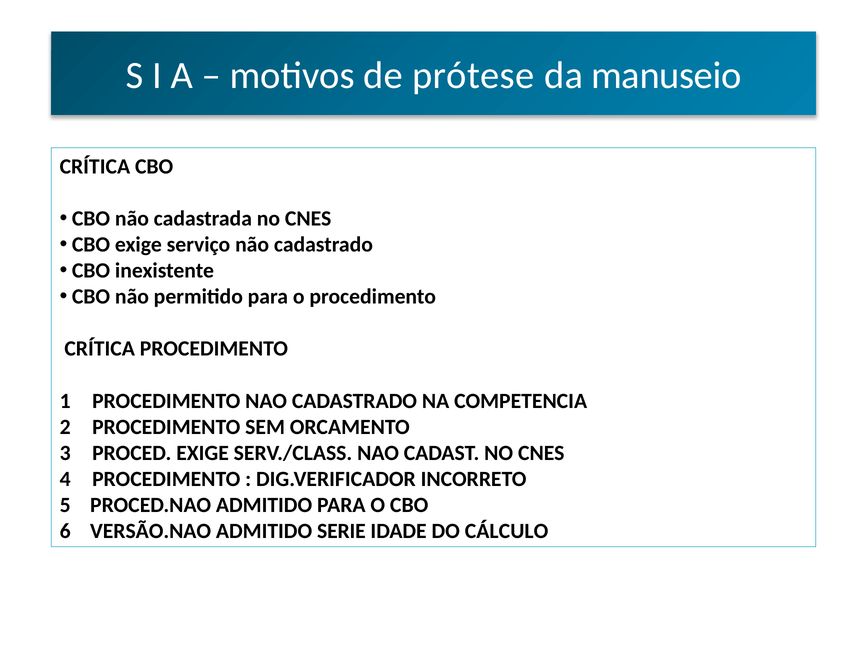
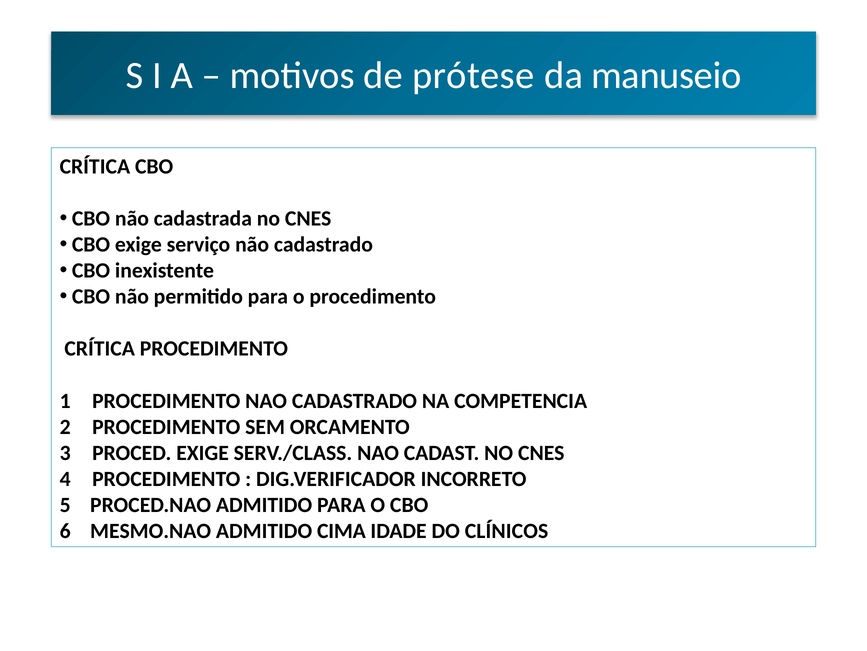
VERSÃO.NAO: VERSÃO.NAO -> MESMO.NAO
SERIE: SERIE -> CIMA
CÁLCULO: CÁLCULO -> CLÍNICOS
